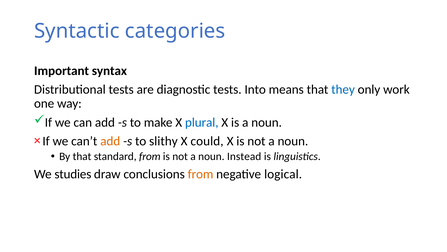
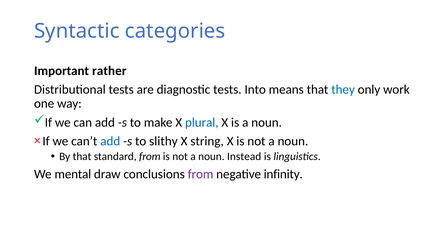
syntax: syntax -> rather
add at (110, 141) colour: orange -> blue
could: could -> string
studies: studies -> mental
from at (201, 174) colour: orange -> purple
logical: logical -> infinity
